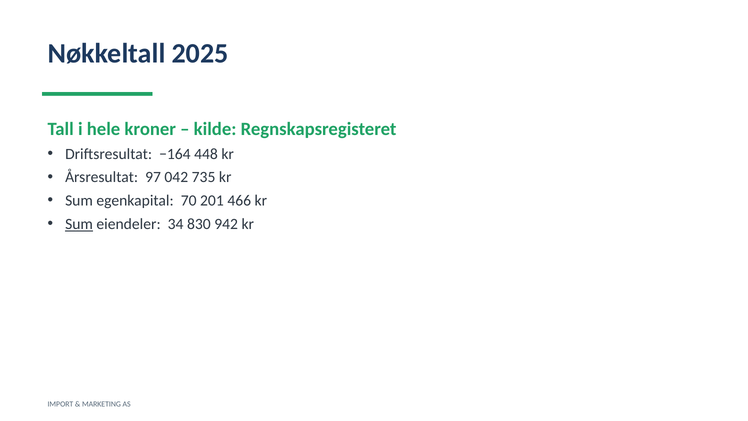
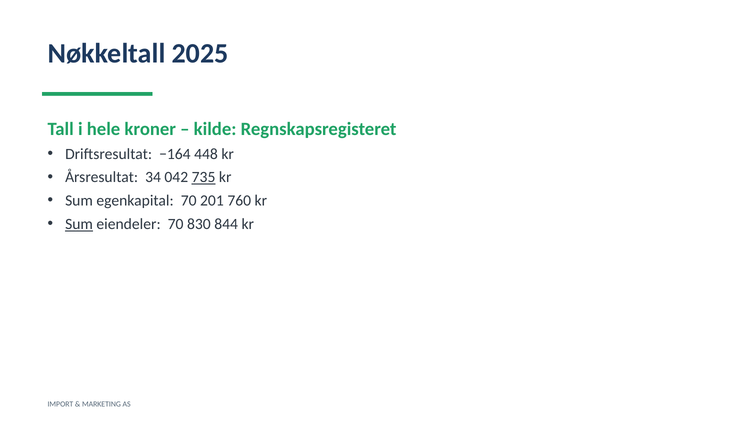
97: 97 -> 34
735 underline: none -> present
466: 466 -> 760
eiendeler 34: 34 -> 70
942: 942 -> 844
